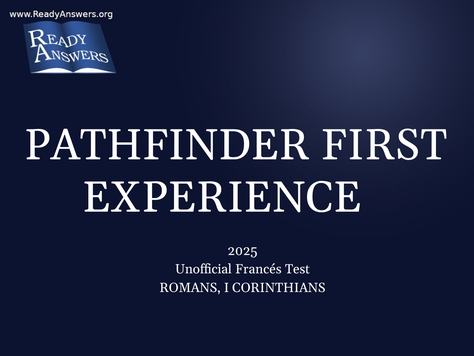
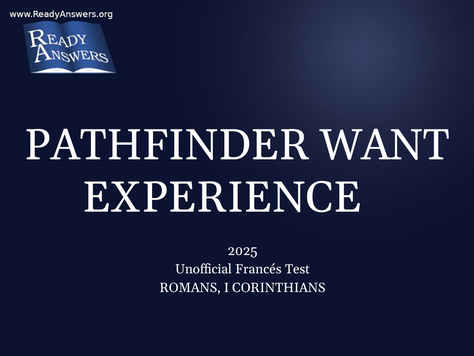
FIRST: FIRST -> WANT
